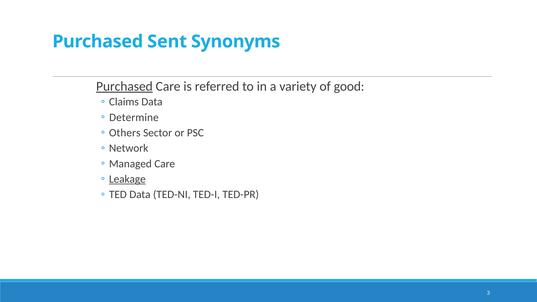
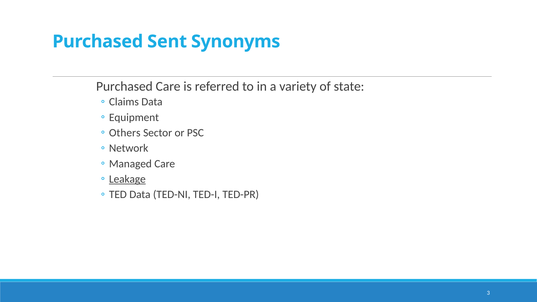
Purchased at (124, 86) underline: present -> none
good: good -> state
Determine: Determine -> Equipment
